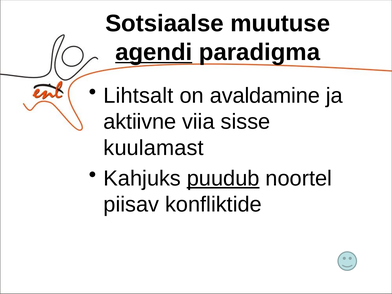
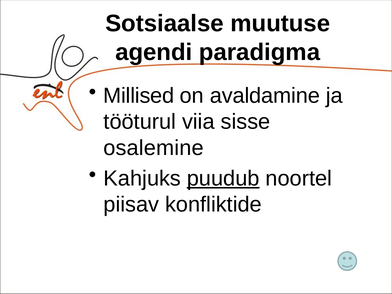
agendi underline: present -> none
Lihtsalt: Lihtsalt -> Millised
aktiivne: aktiivne -> tööturul
kuulamast: kuulamast -> osalemine
